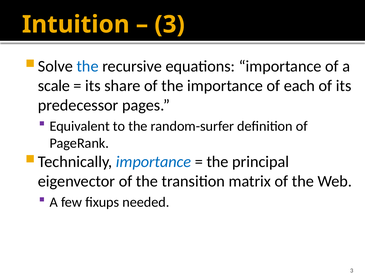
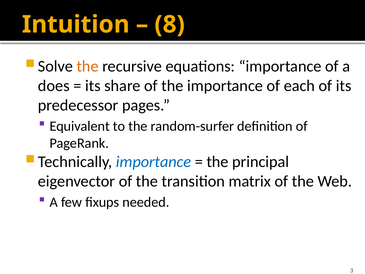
3 at (170, 24): 3 -> 8
the at (88, 66) colour: blue -> orange
scale: scale -> does
